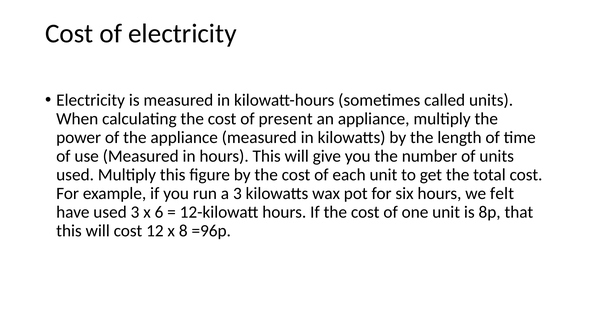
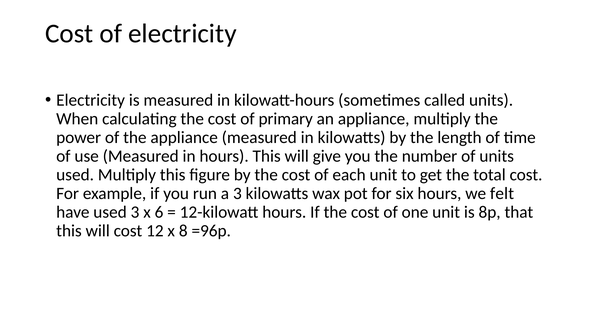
present: present -> primary
